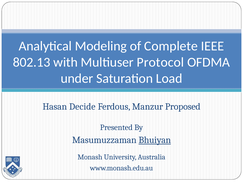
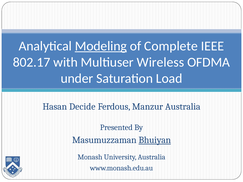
Modeling underline: none -> present
802.13: 802.13 -> 802.17
Protocol: Protocol -> Wireless
Manzur Proposed: Proposed -> Australia
